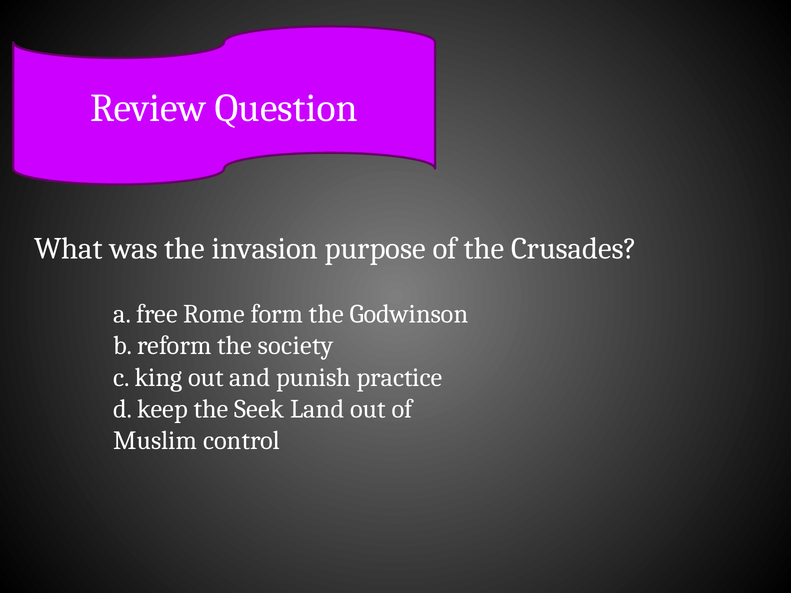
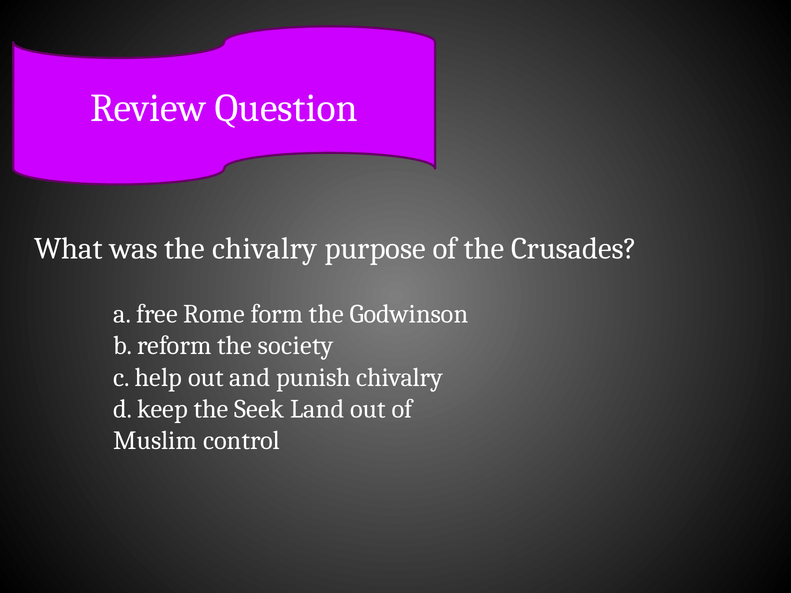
the invasion: invasion -> chivalry
king: king -> help
punish practice: practice -> chivalry
